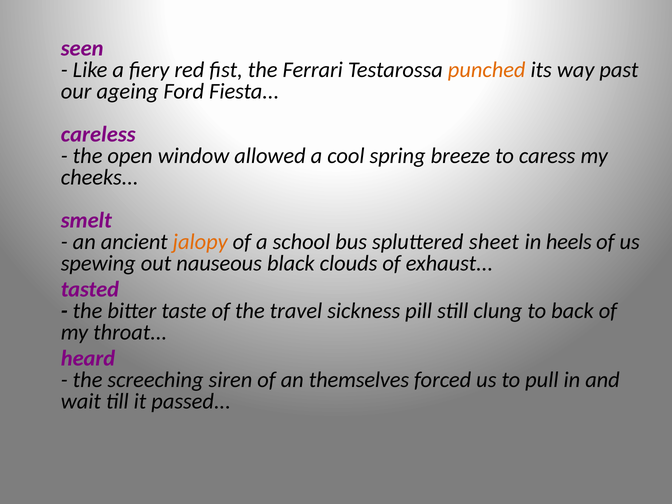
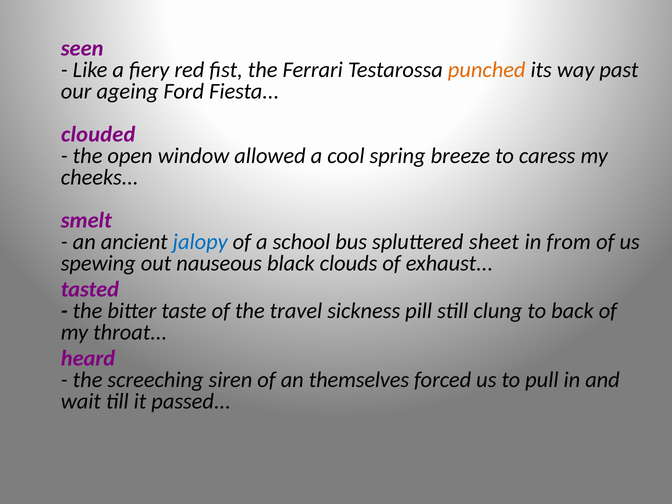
careless: careless -> clouded
jalopy colour: orange -> blue
heels: heels -> from
